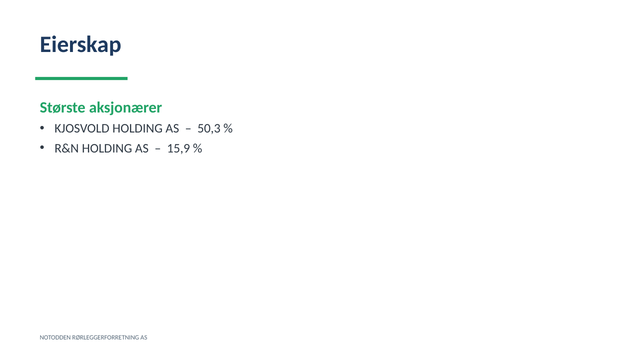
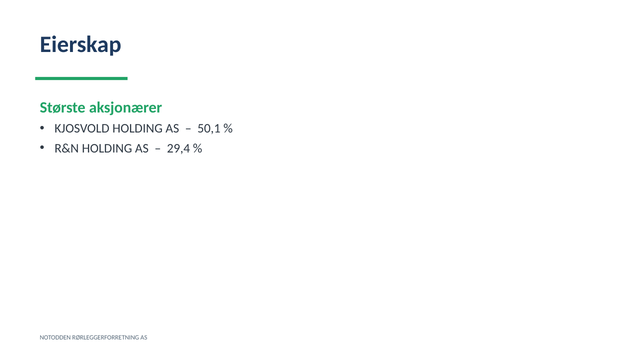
50,3: 50,3 -> 50,1
15,9: 15,9 -> 29,4
